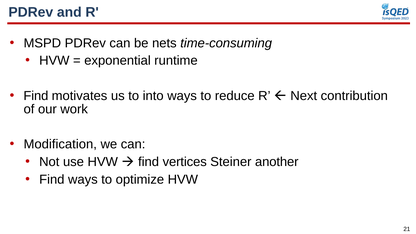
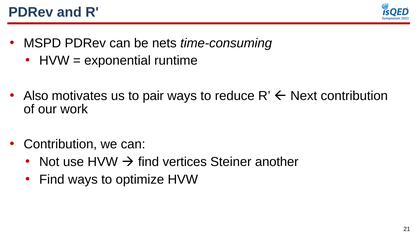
Find at (36, 96): Find -> Also
into: into -> pair
Modification at (60, 144): Modification -> Contribution
